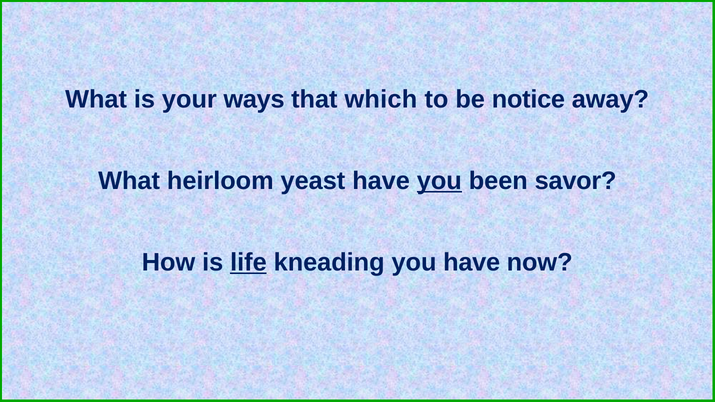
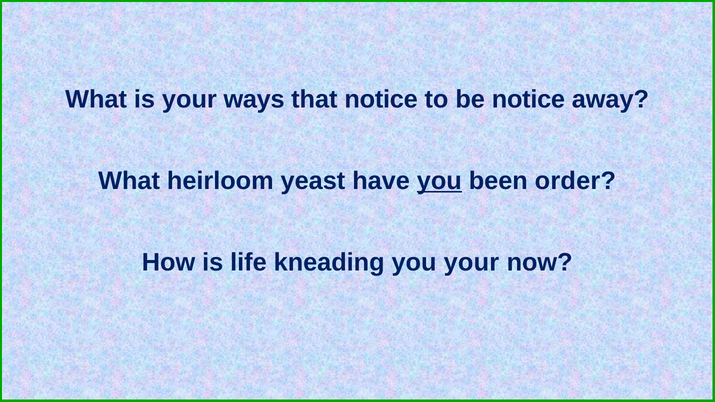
that which: which -> notice
savor: savor -> order
life underline: present -> none
you have: have -> your
